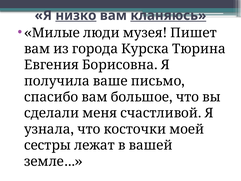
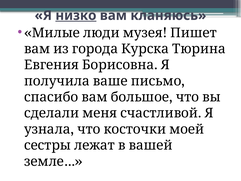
кланяюсь underline: present -> none
